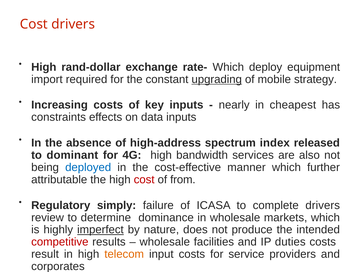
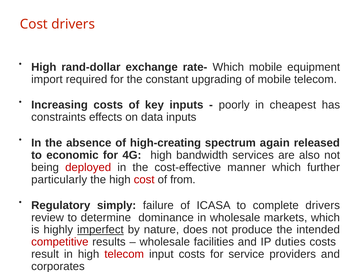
Which deploy: deploy -> mobile
upgrading underline: present -> none
mobile strategy: strategy -> telecom
nearly: nearly -> poorly
high-address: high-address -> high-creating
index: index -> again
dominant: dominant -> economic
deployed colour: blue -> red
attributable: attributable -> particularly
telecom at (124, 254) colour: orange -> red
